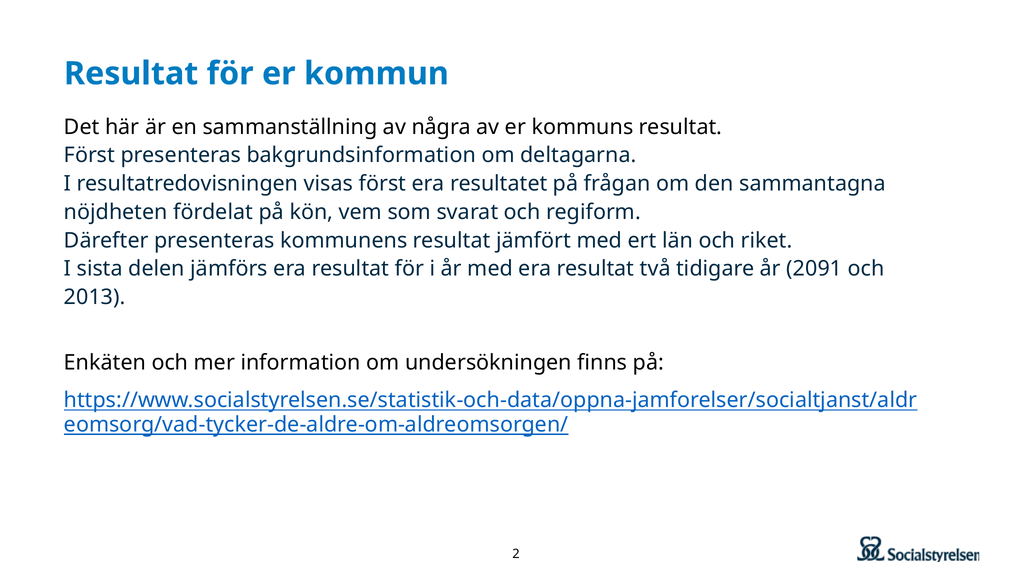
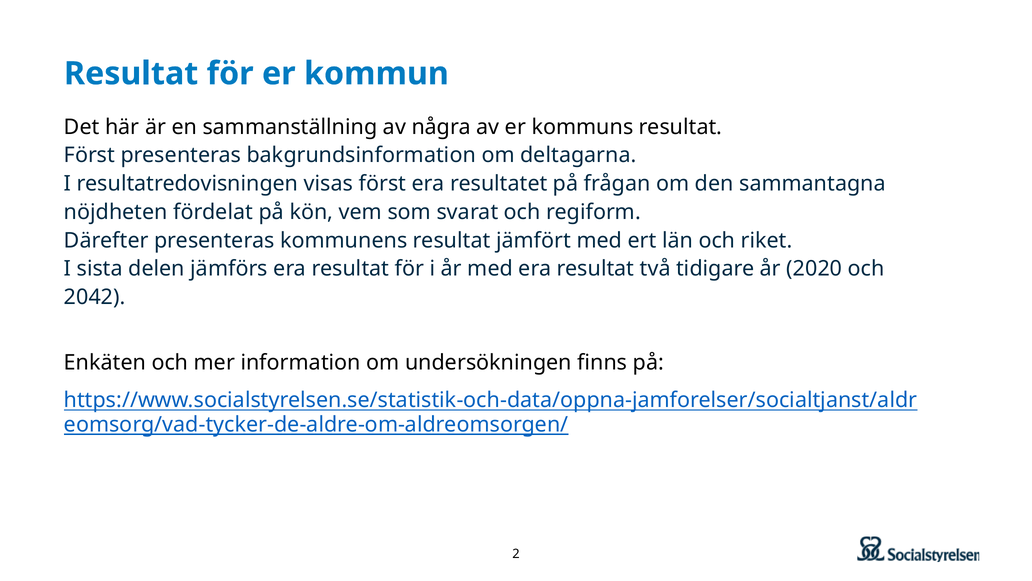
2091: 2091 -> 2020
2013: 2013 -> 2042
